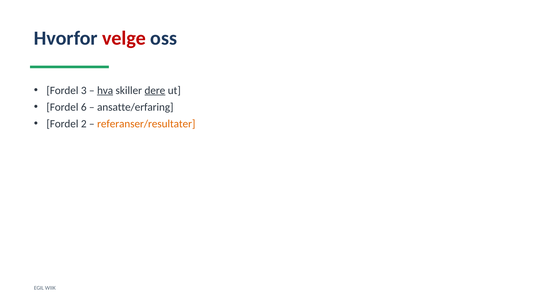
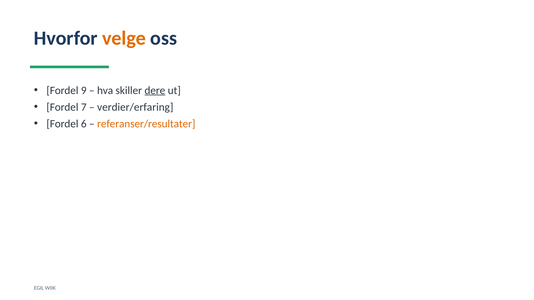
velge colour: red -> orange
3: 3 -> 9
hva underline: present -> none
6: 6 -> 7
ansatte/erfaring: ansatte/erfaring -> verdier/erfaring
2: 2 -> 6
